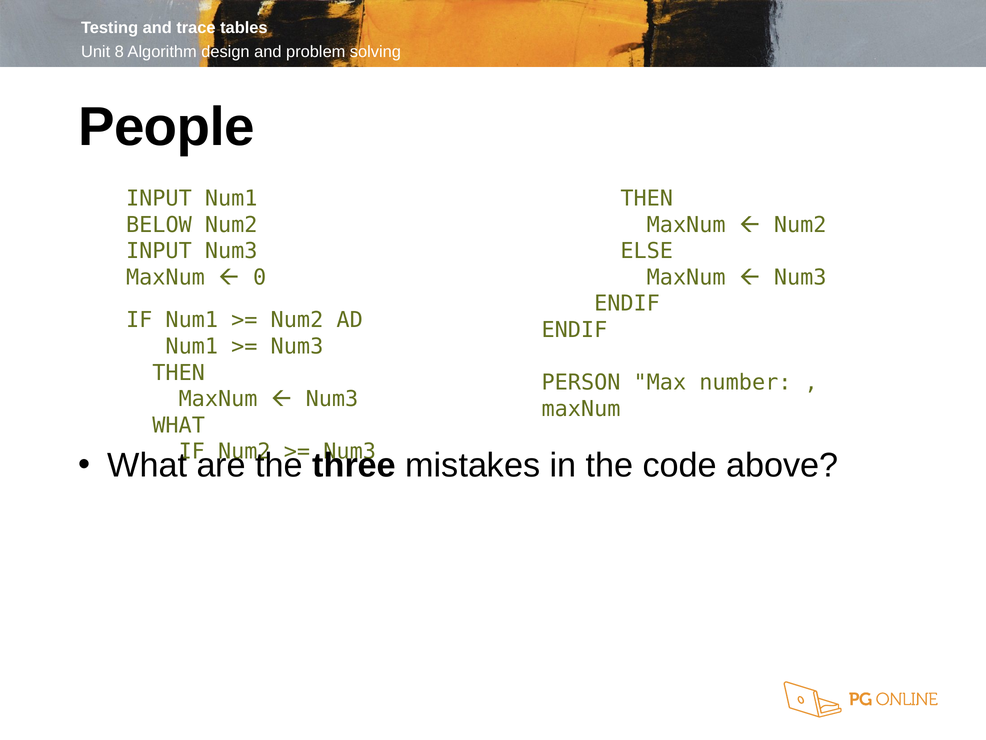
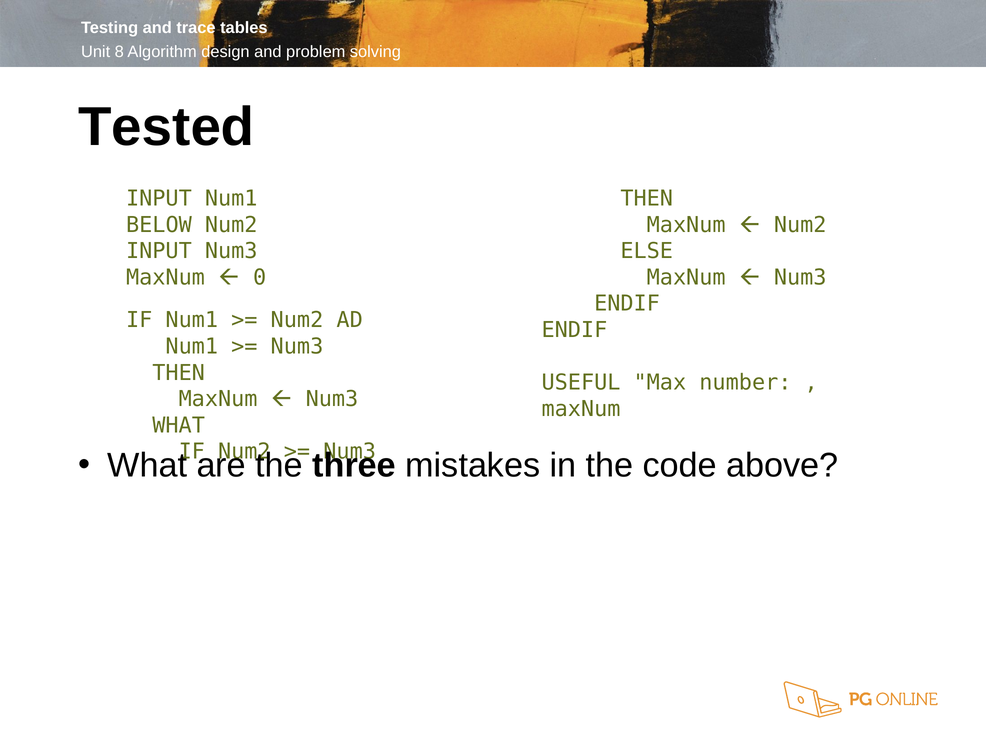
People: People -> Tested
PERSON: PERSON -> USEFUL
